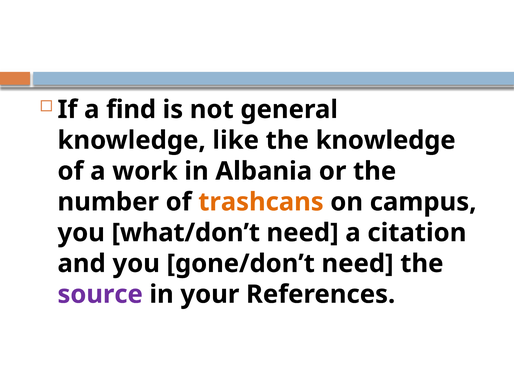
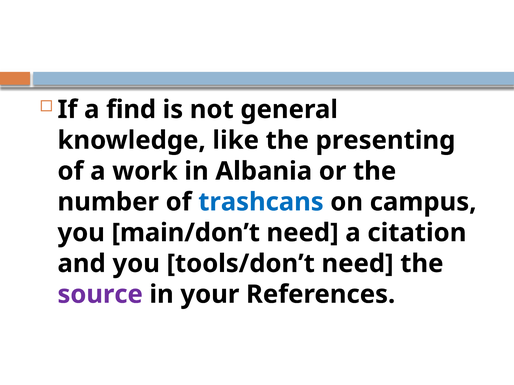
the knowledge: knowledge -> presenting
trashcans colour: orange -> blue
what/don’t: what/don’t -> main/don’t
gone/don’t: gone/don’t -> tools/don’t
